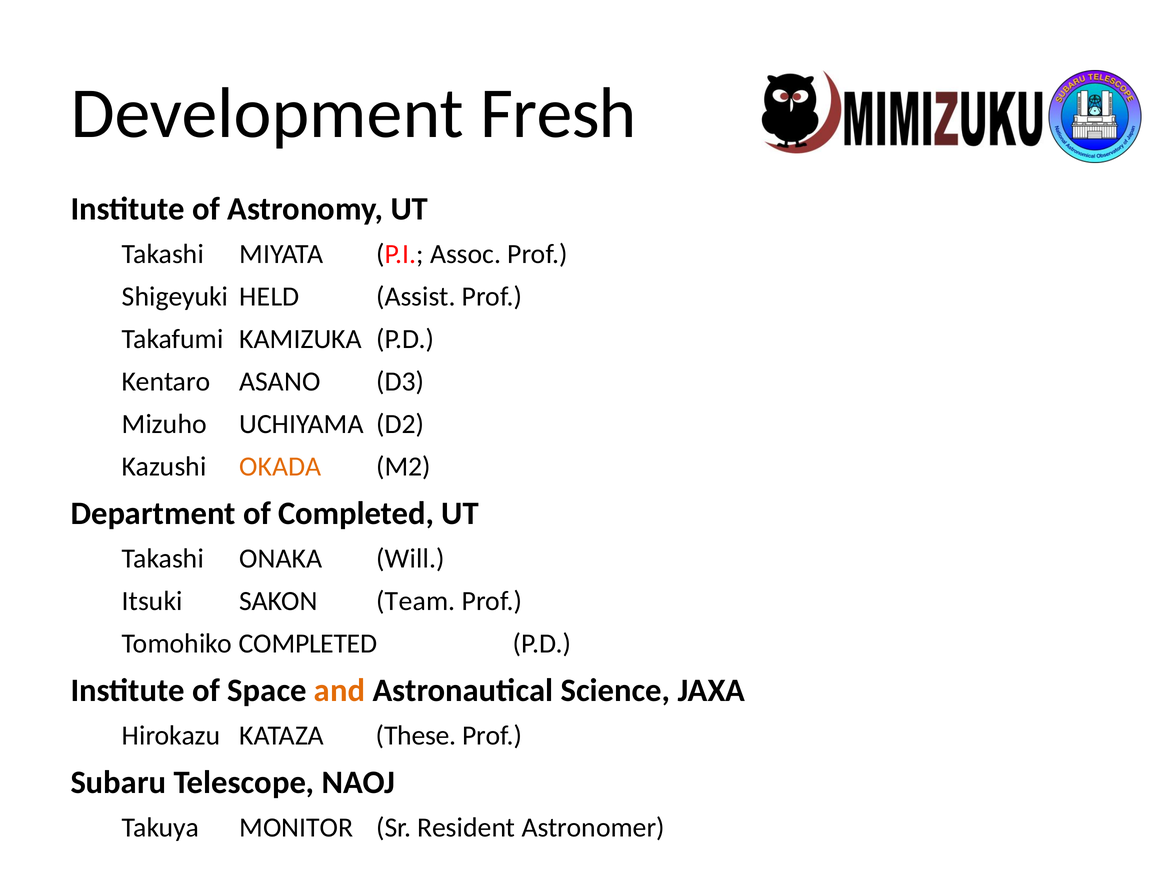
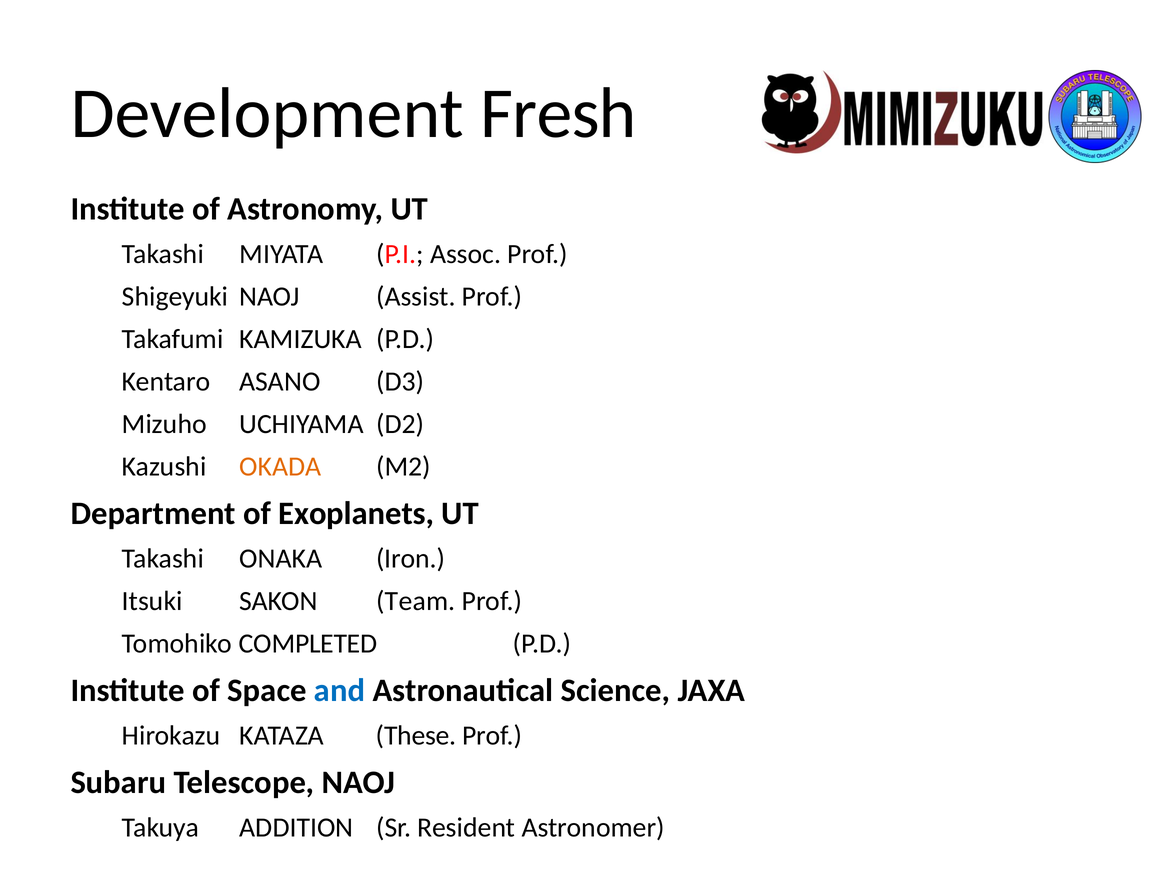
Shigeyuki HELD: HELD -> NAOJ
of Completed: Completed -> Exoplanets
Will: Will -> Iron
and colour: orange -> blue
MONITOR: MONITOR -> ADDITION
